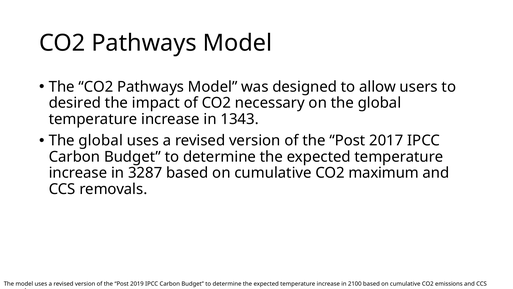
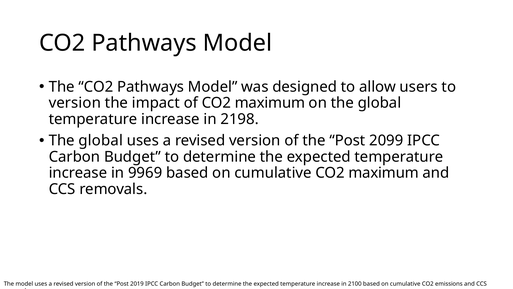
desired at (75, 103): desired -> version
of CO2 necessary: necessary -> maximum
1343: 1343 -> 2198
2017: 2017 -> 2099
3287: 3287 -> 9969
